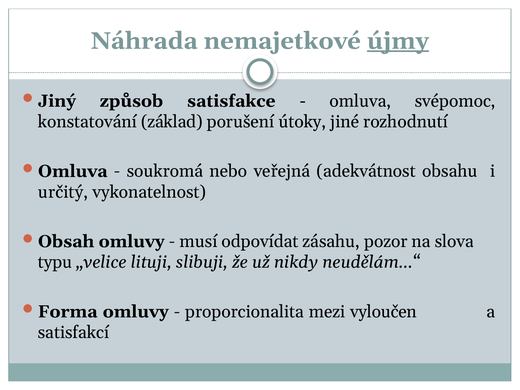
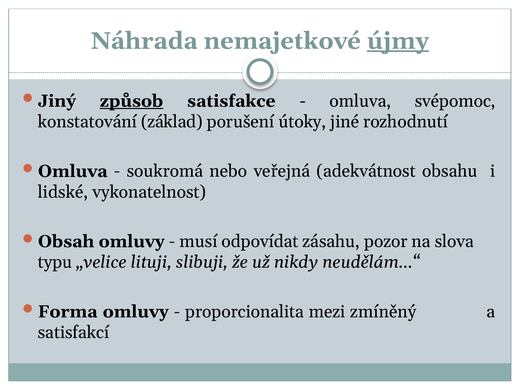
způsob underline: none -> present
určitý: určitý -> lidské
vyloučen: vyloučen -> zmíněný
